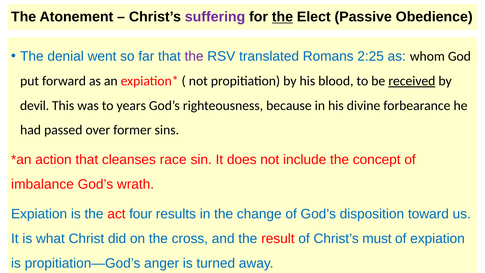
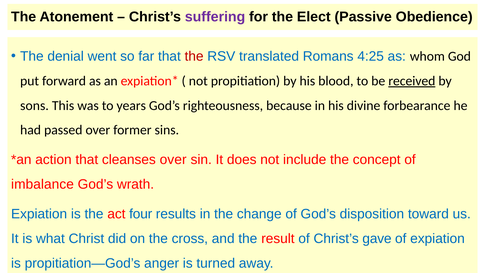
the at (282, 17) underline: present -> none
the at (194, 56) colour: purple -> red
2:25: 2:25 -> 4:25
devil: devil -> sons
cleanses race: race -> over
must: must -> gave
